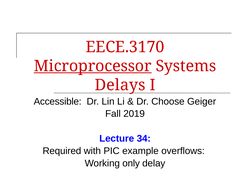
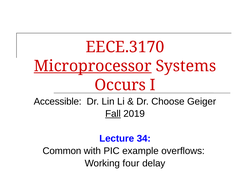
Delays: Delays -> Occurs
Fall underline: none -> present
Required: Required -> Common
only: only -> four
